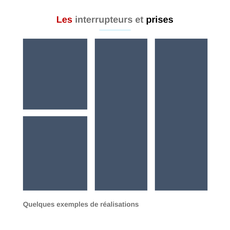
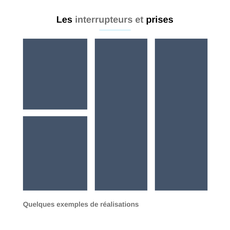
Les colour: red -> black
